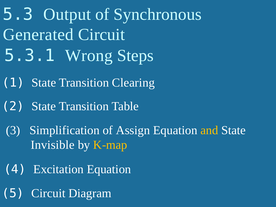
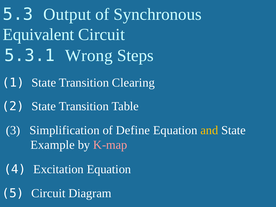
Generated: Generated -> Equivalent
Assign: Assign -> Define
Invisible: Invisible -> Example
K-map colour: yellow -> pink
